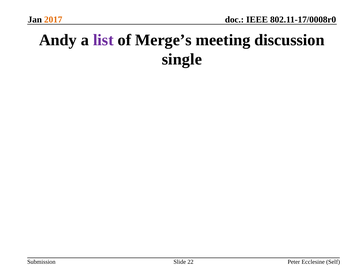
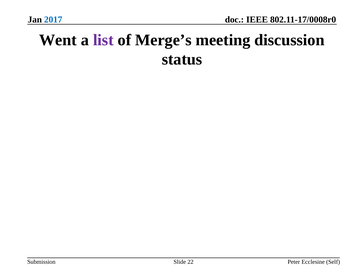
2017 colour: orange -> blue
Andy: Andy -> Went
single: single -> status
